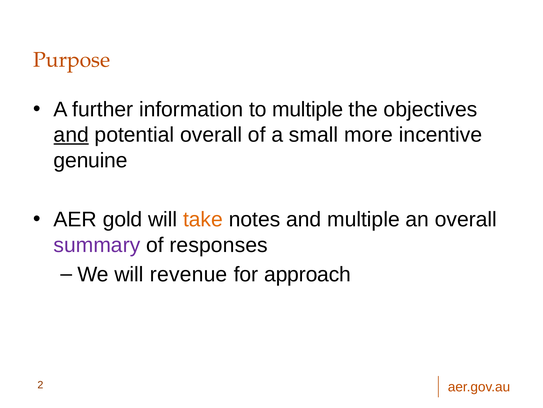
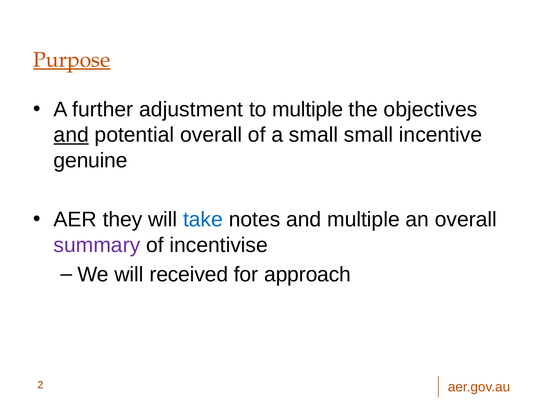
Purpose underline: none -> present
information: information -> adjustment
small more: more -> small
gold: gold -> they
take colour: orange -> blue
responses: responses -> incentivise
revenue: revenue -> received
